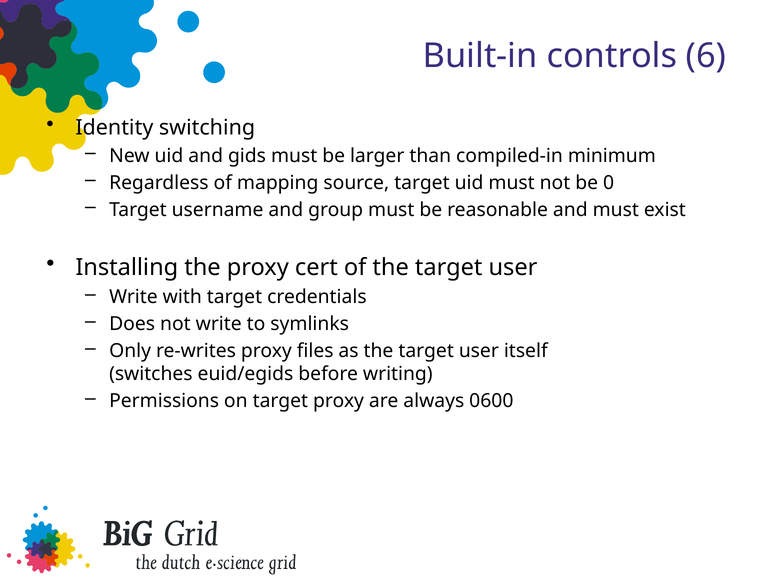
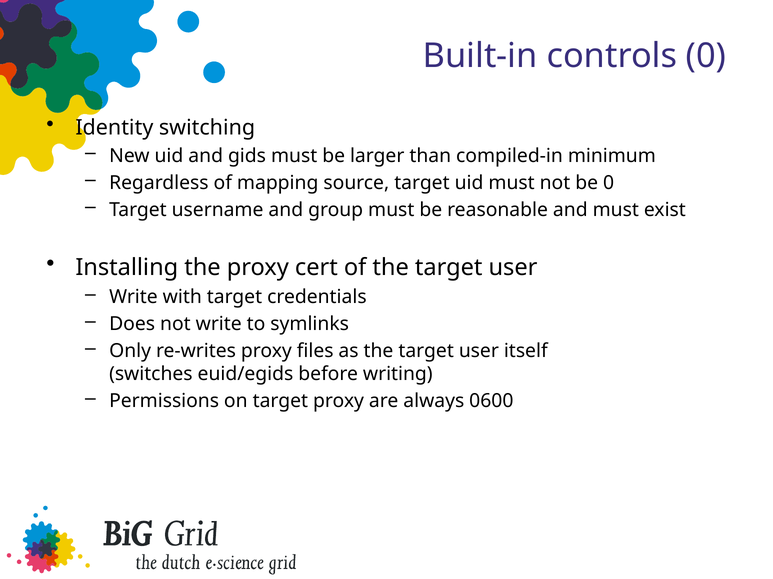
controls 6: 6 -> 0
